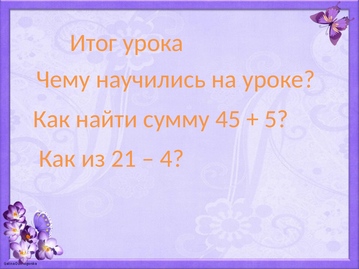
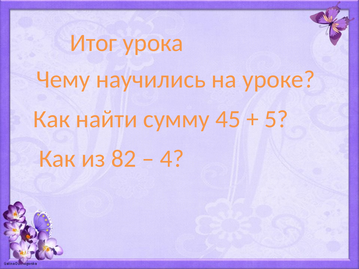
21: 21 -> 82
